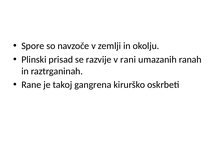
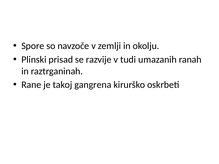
rani: rani -> tudi
